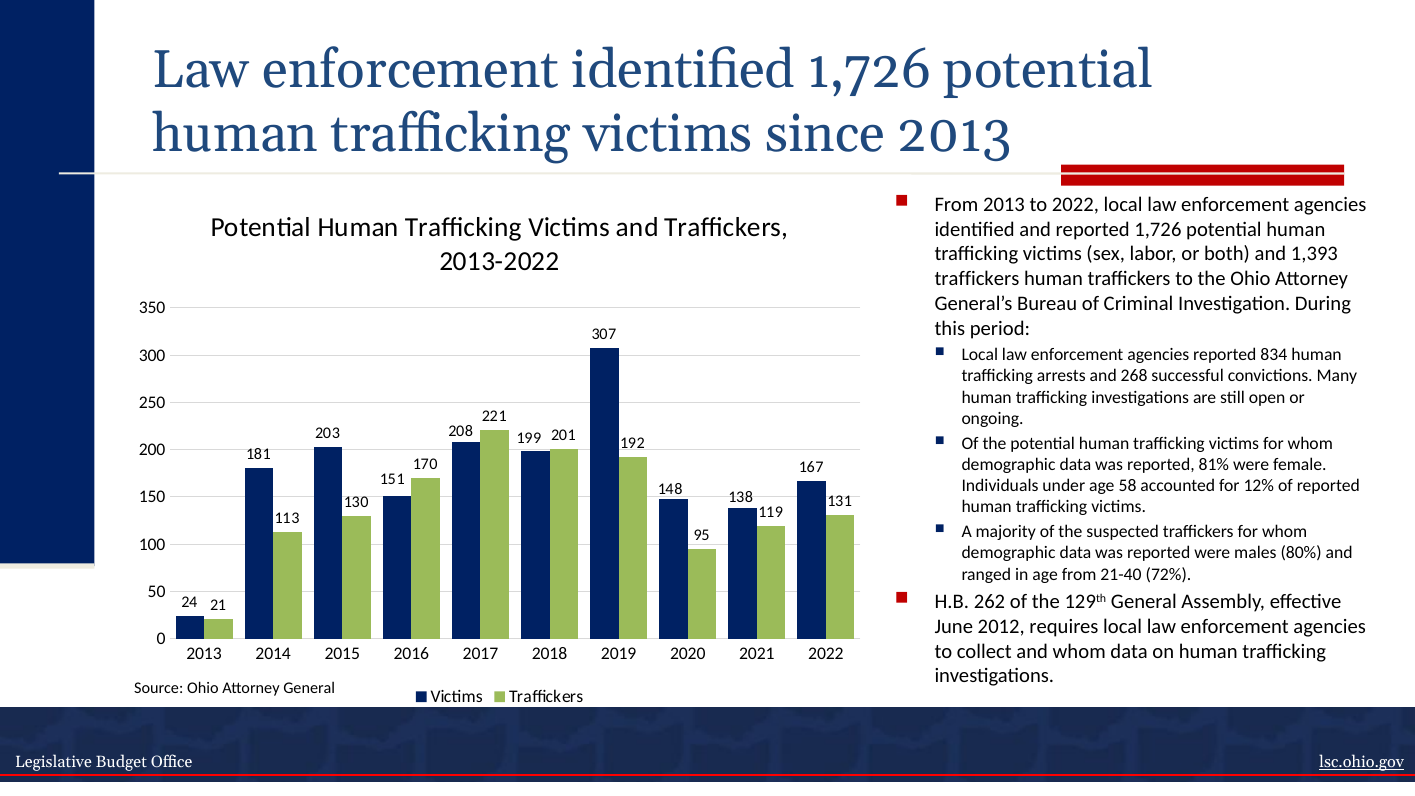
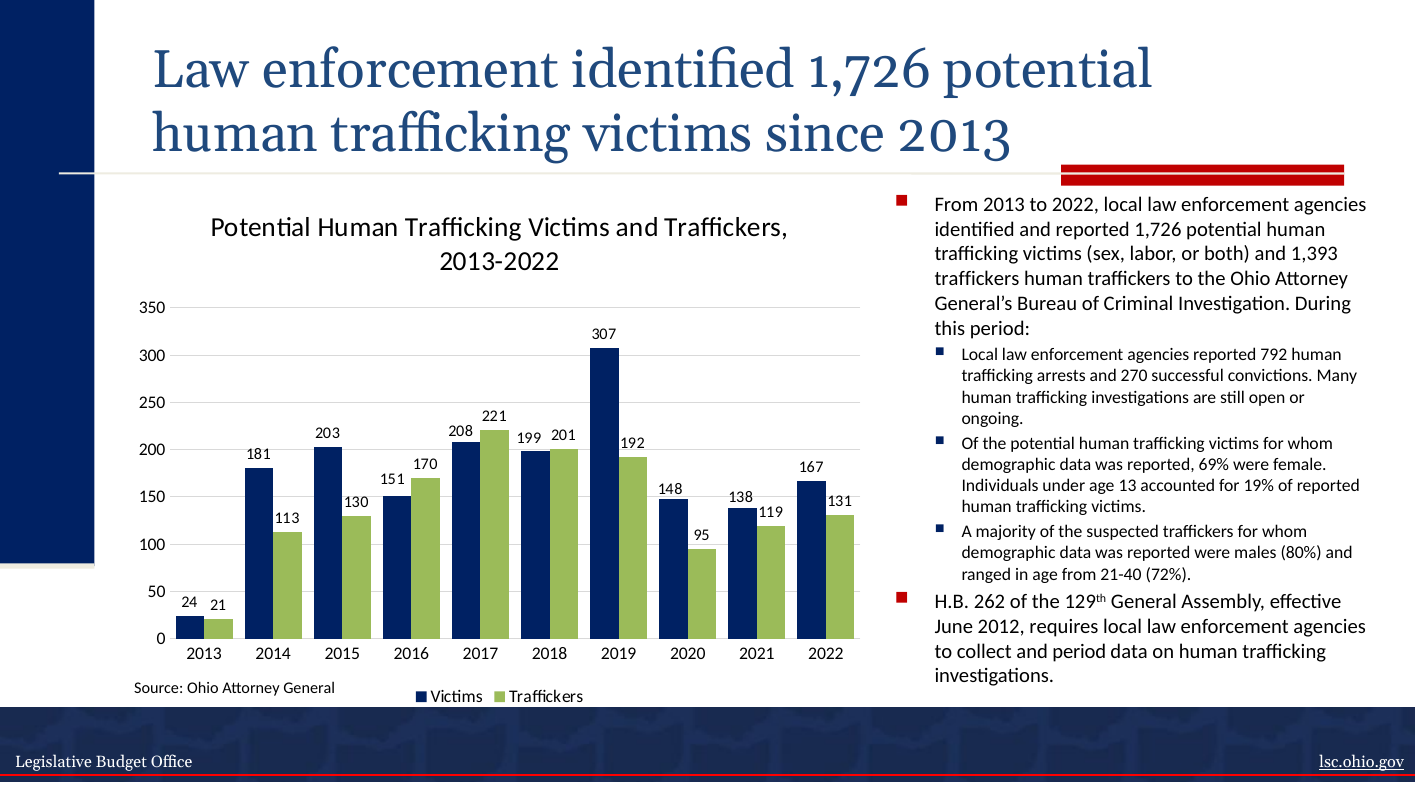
834: 834 -> 792
268: 268 -> 270
81%: 81% -> 69%
58: 58 -> 13
12%: 12% -> 19%
and whom: whom -> period
